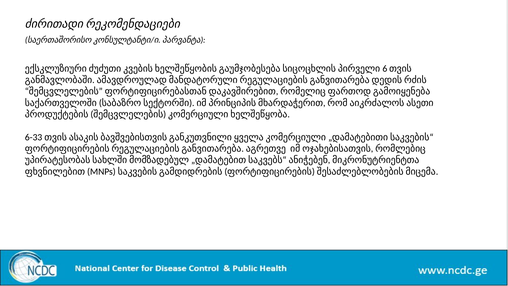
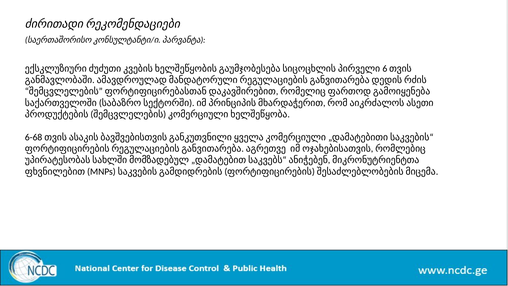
6-33: 6-33 -> 6-68
